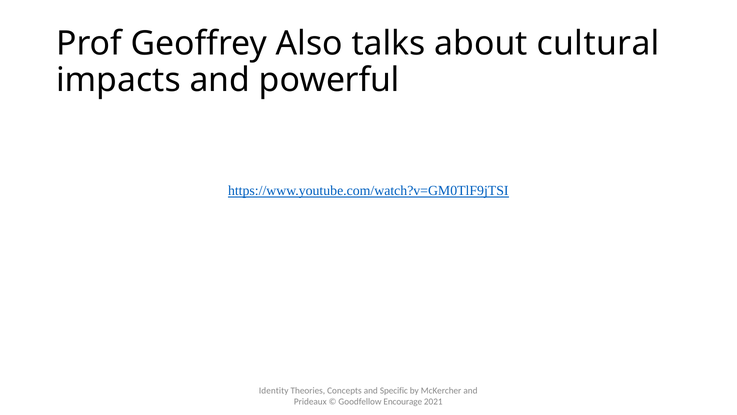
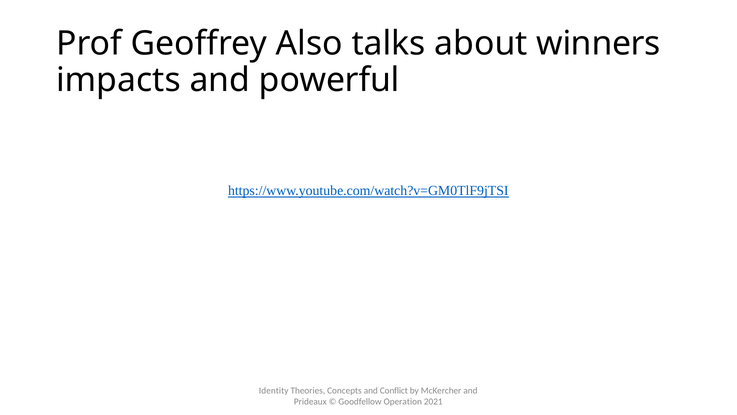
cultural: cultural -> winners
Specific: Specific -> Conflict
Encourage: Encourage -> Operation
